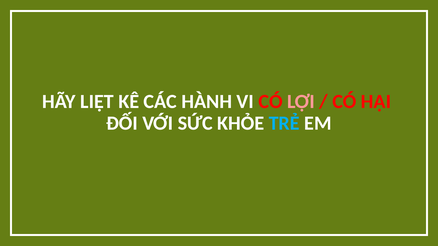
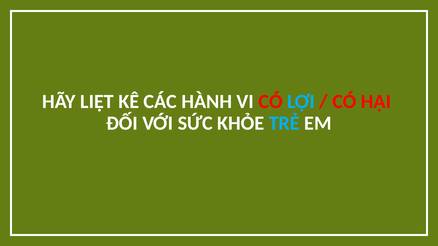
LỢI colour: pink -> light blue
